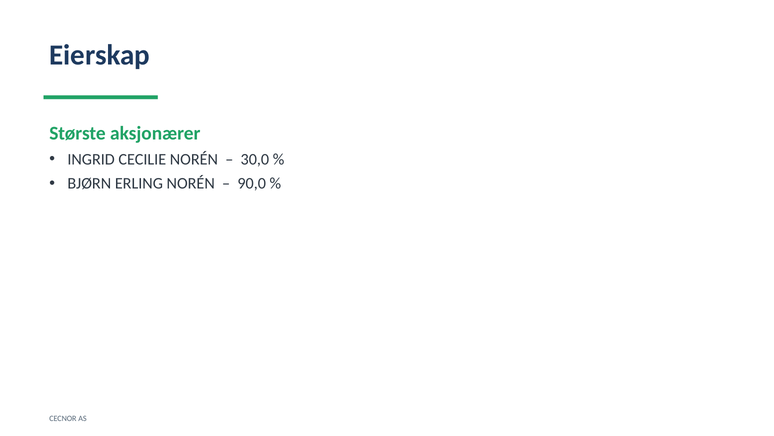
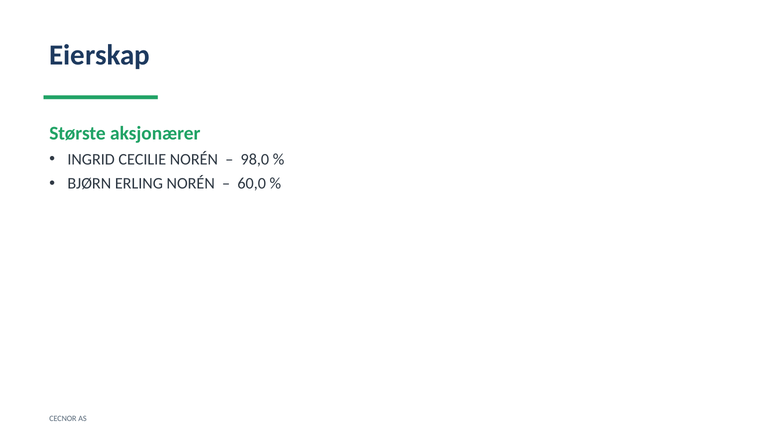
30,0: 30,0 -> 98,0
90,0: 90,0 -> 60,0
